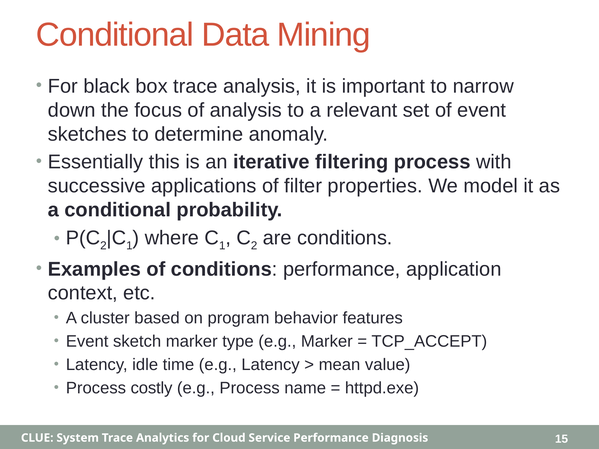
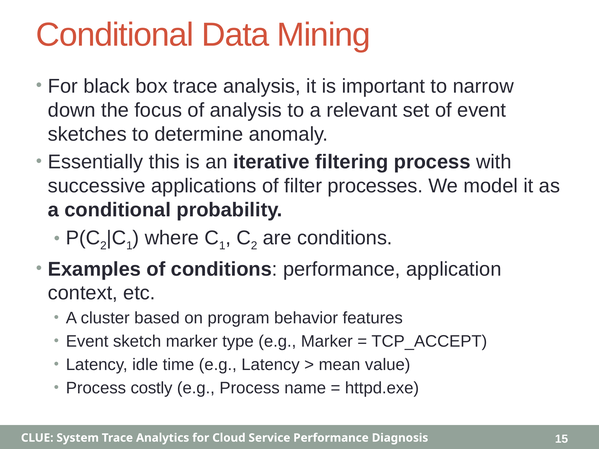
properties: properties -> processes
